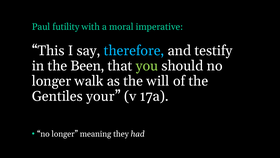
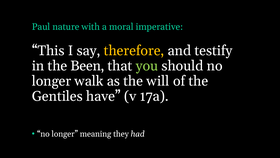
futility: futility -> nature
therefore colour: light blue -> yellow
your: your -> have
